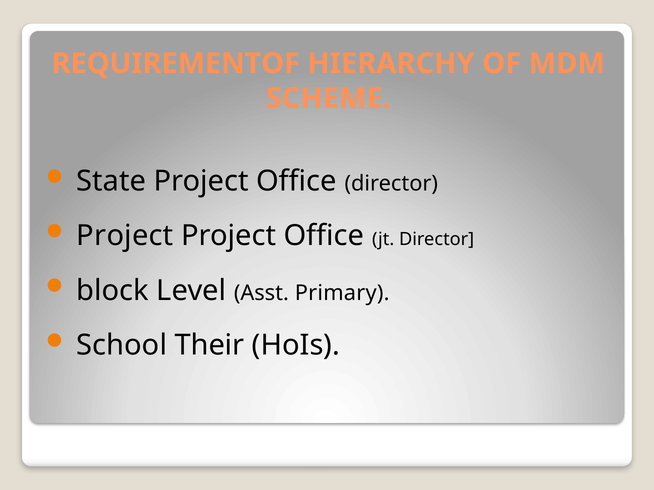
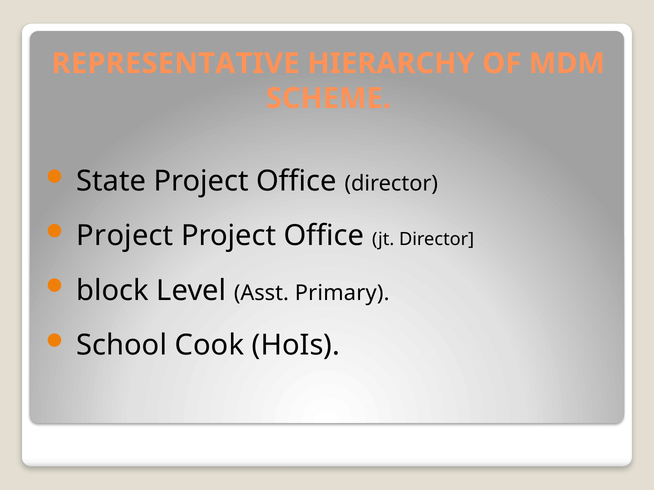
REQUIREMENTOF: REQUIREMENTOF -> REPRESENTATIVE
Their: Their -> Cook
